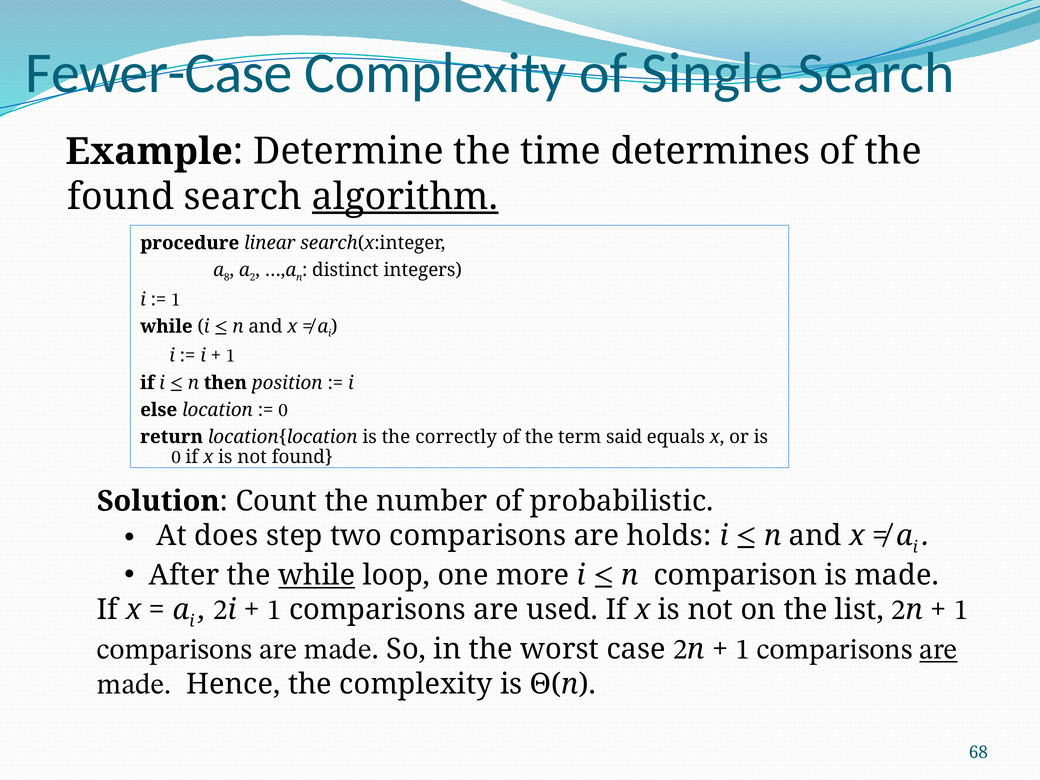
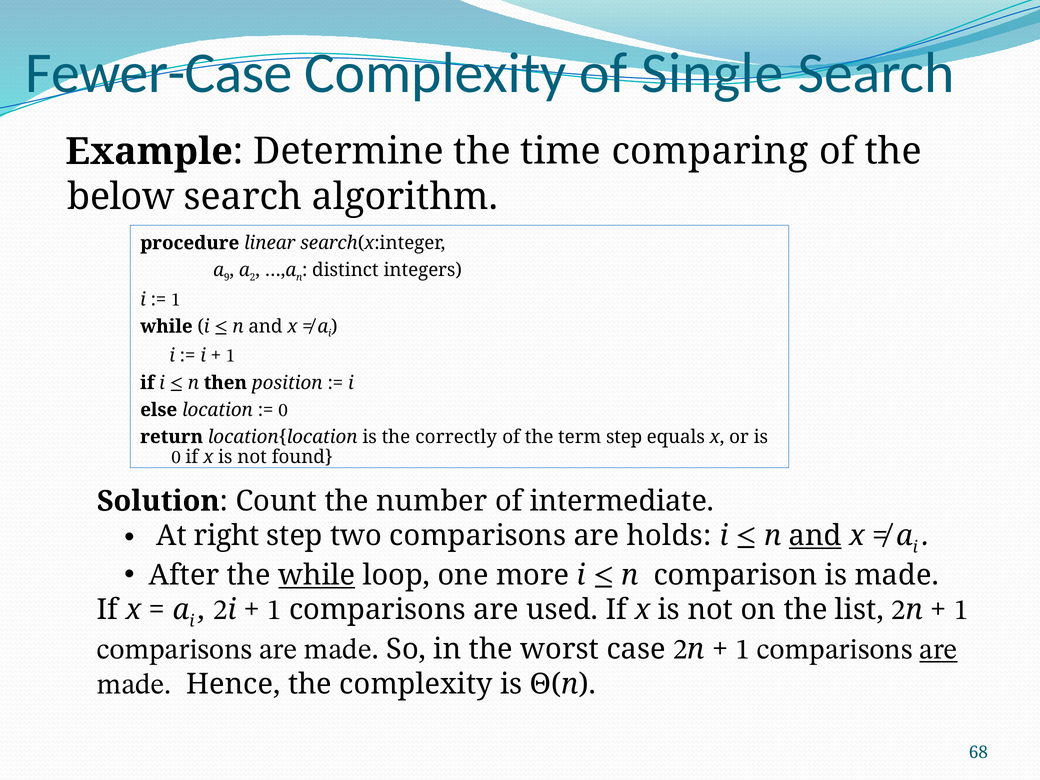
determines: determines -> comparing
found at (121, 197): found -> below
algorithm underline: present -> none
8: 8 -> 9
term said: said -> step
probabilistic: probabilistic -> intermediate
does: does -> right
and at (815, 536) underline: none -> present
